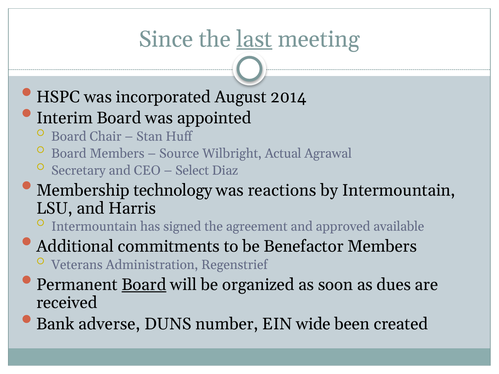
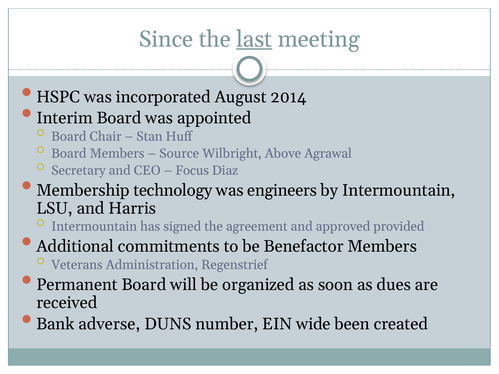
Actual: Actual -> Above
Select: Select -> Focus
reactions: reactions -> engineers
available: available -> provided
Board at (144, 285) underline: present -> none
